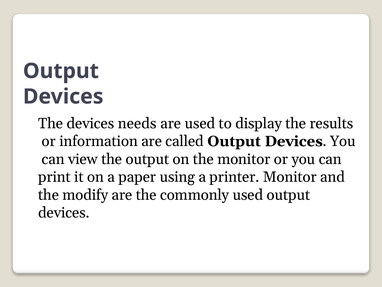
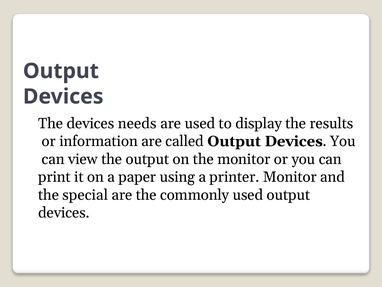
modify: modify -> special
